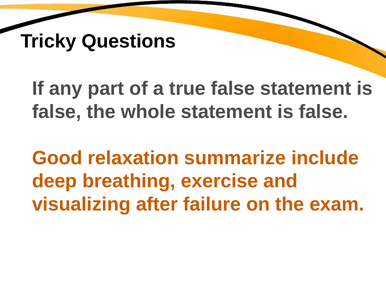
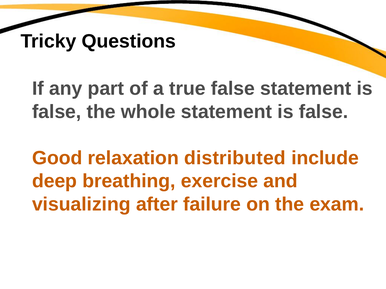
summarize: summarize -> distributed
